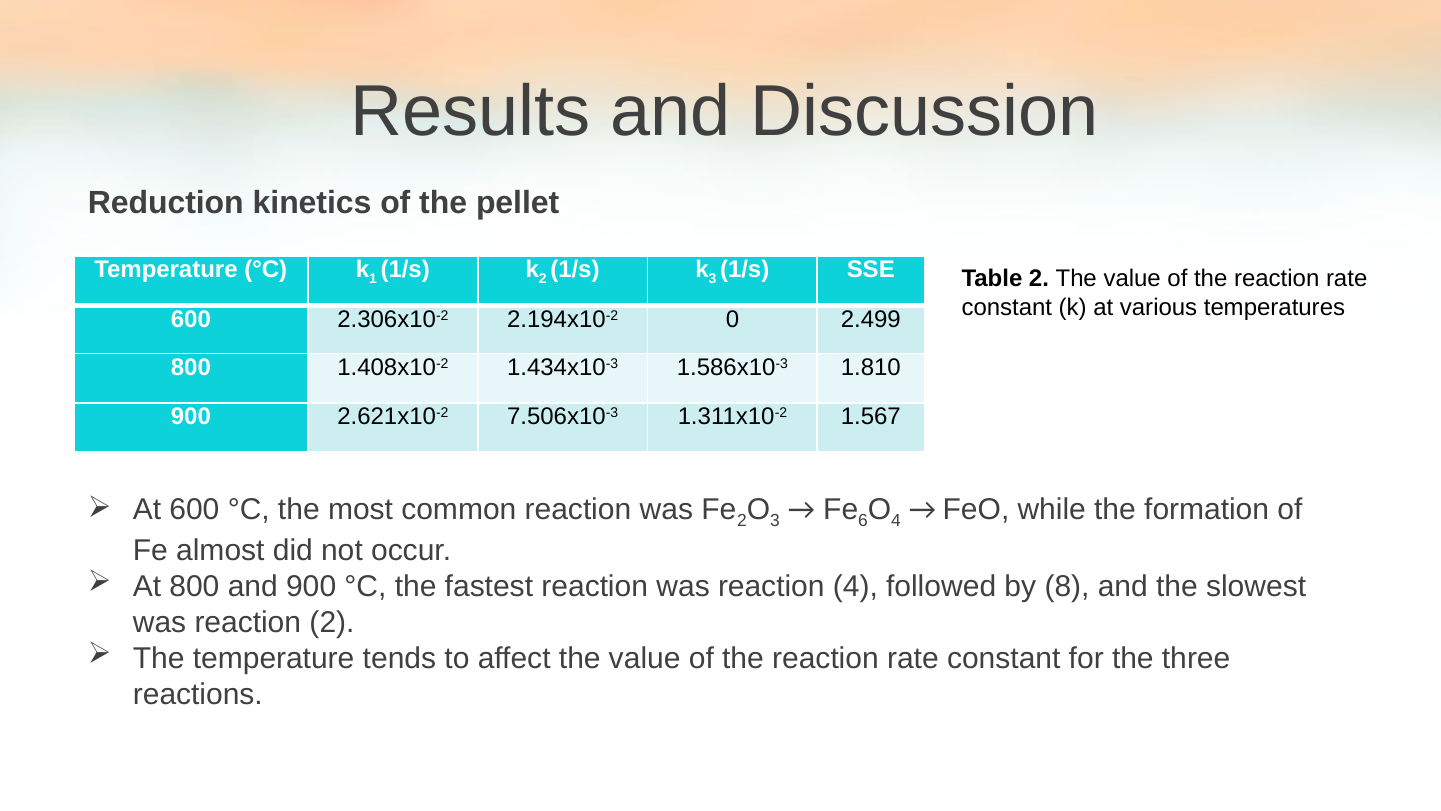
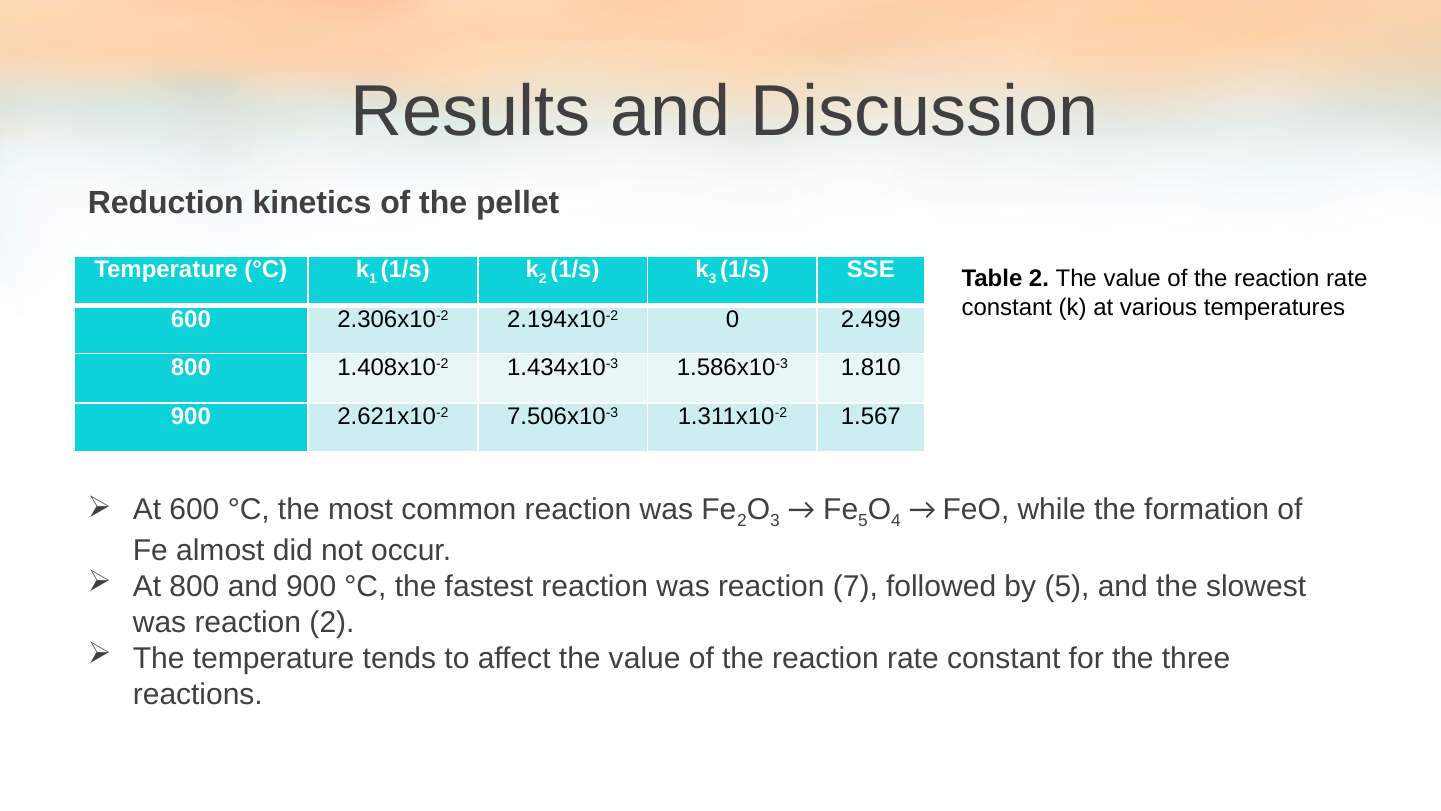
Fe 6: 6 -> 5
reaction 4: 4 -> 7
by 8: 8 -> 5
